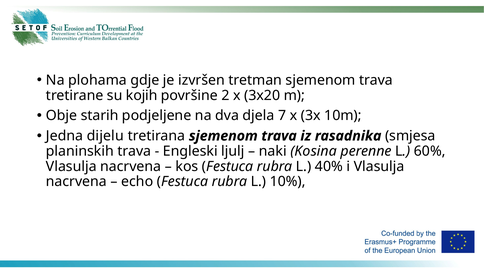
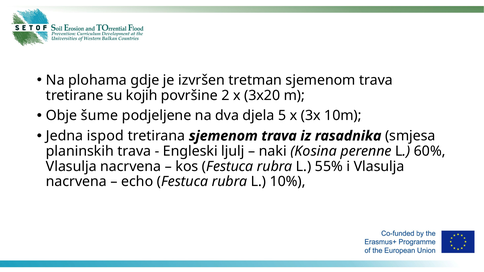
starih: starih -> šume
7: 7 -> 5
dijelu: dijelu -> ispod
40%: 40% -> 55%
